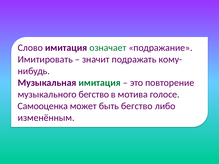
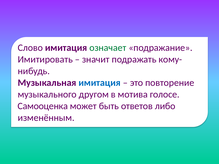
имитация at (100, 83) colour: green -> blue
музыкального бегство: бегство -> другом
быть бегство: бегство -> ответов
